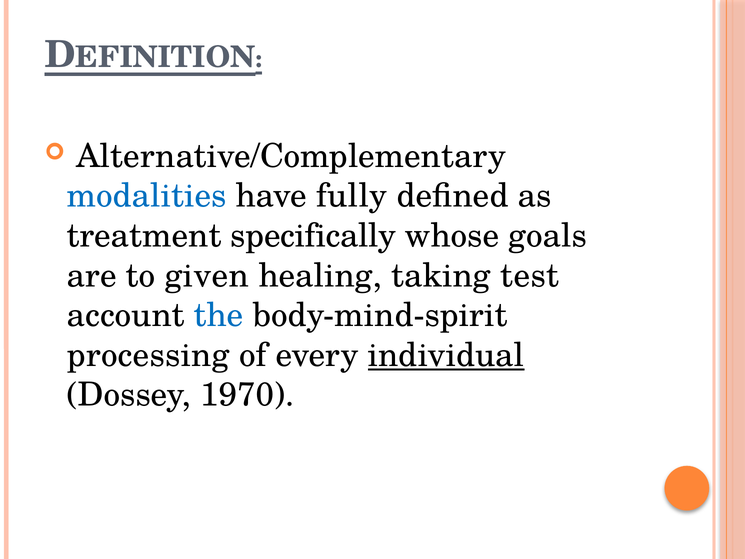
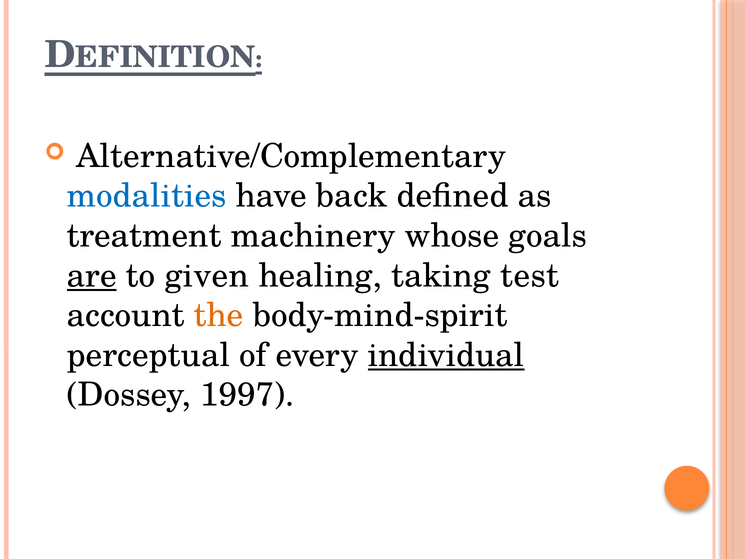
fully: fully -> back
specifically: specifically -> machinery
are underline: none -> present
the colour: blue -> orange
processing: processing -> perceptual
1970: 1970 -> 1997
